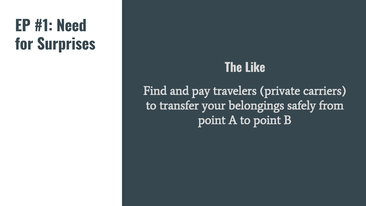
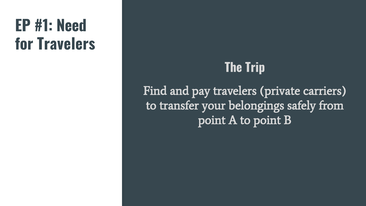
for Surprises: Surprises -> Travelers
Like: Like -> Trip
